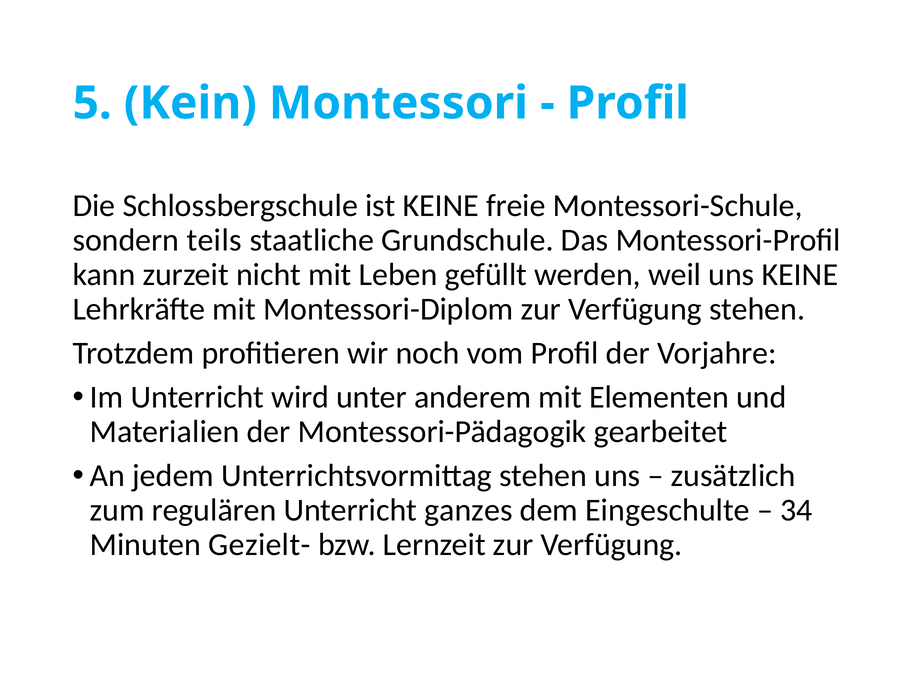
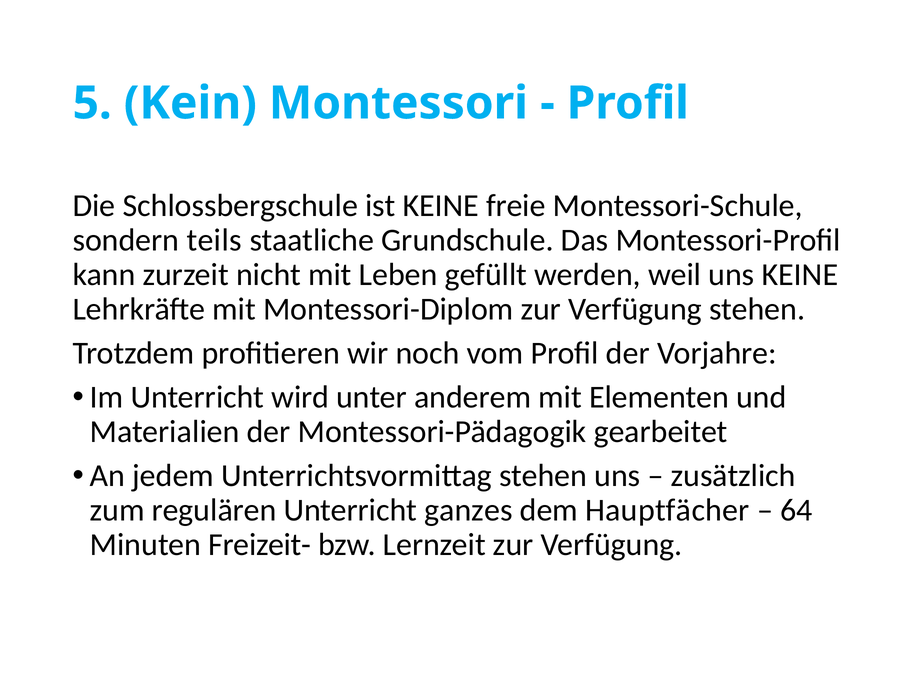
Eingeschulte: Eingeschulte -> Hauptfächer
34: 34 -> 64
Gezielt-: Gezielt- -> Freizeit-
